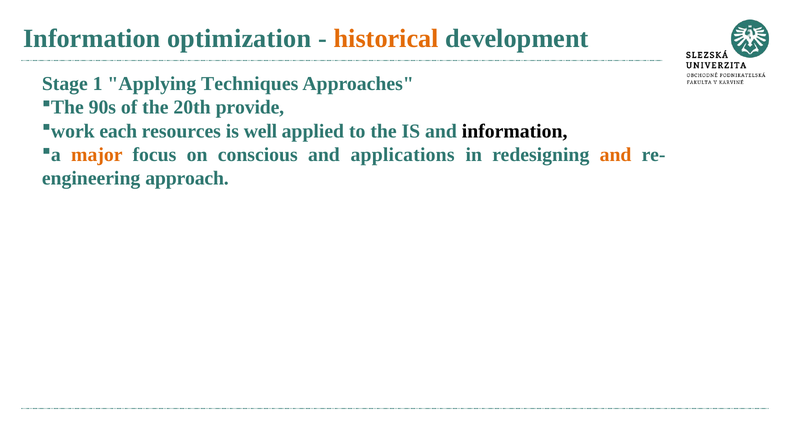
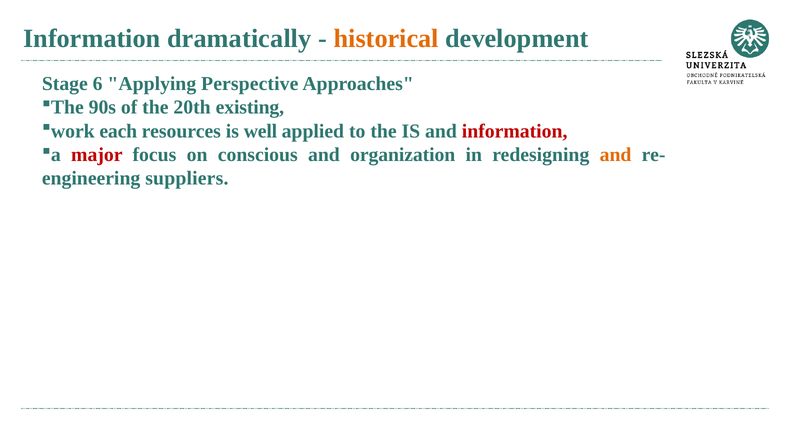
optimization: optimization -> dramatically
1: 1 -> 6
Techniques: Techniques -> Perspective
provide: provide -> existing
information at (515, 131) colour: black -> red
major colour: orange -> red
applications: applications -> organization
approach: approach -> suppliers
